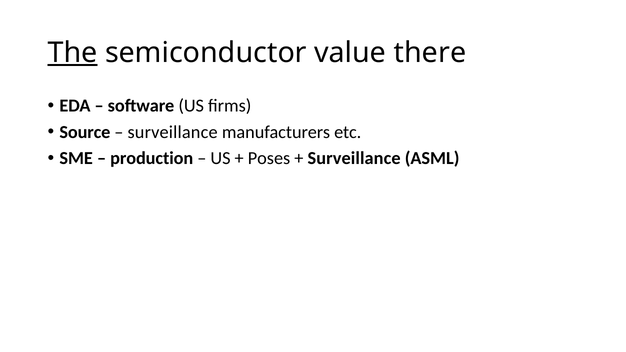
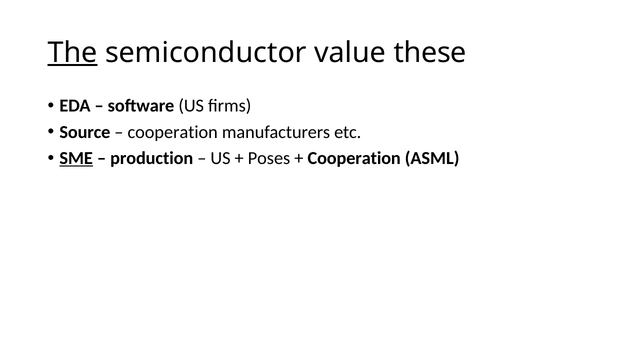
there: there -> these
surveillance at (173, 132): surveillance -> cooperation
SME underline: none -> present
Surveillance at (354, 158): Surveillance -> Cooperation
